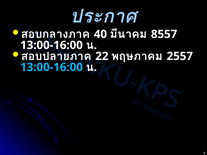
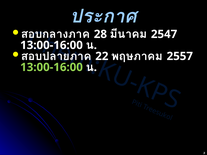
40: 40 -> 28
8557: 8557 -> 2547
13:00-16:00 at (52, 67) colour: light blue -> light green
